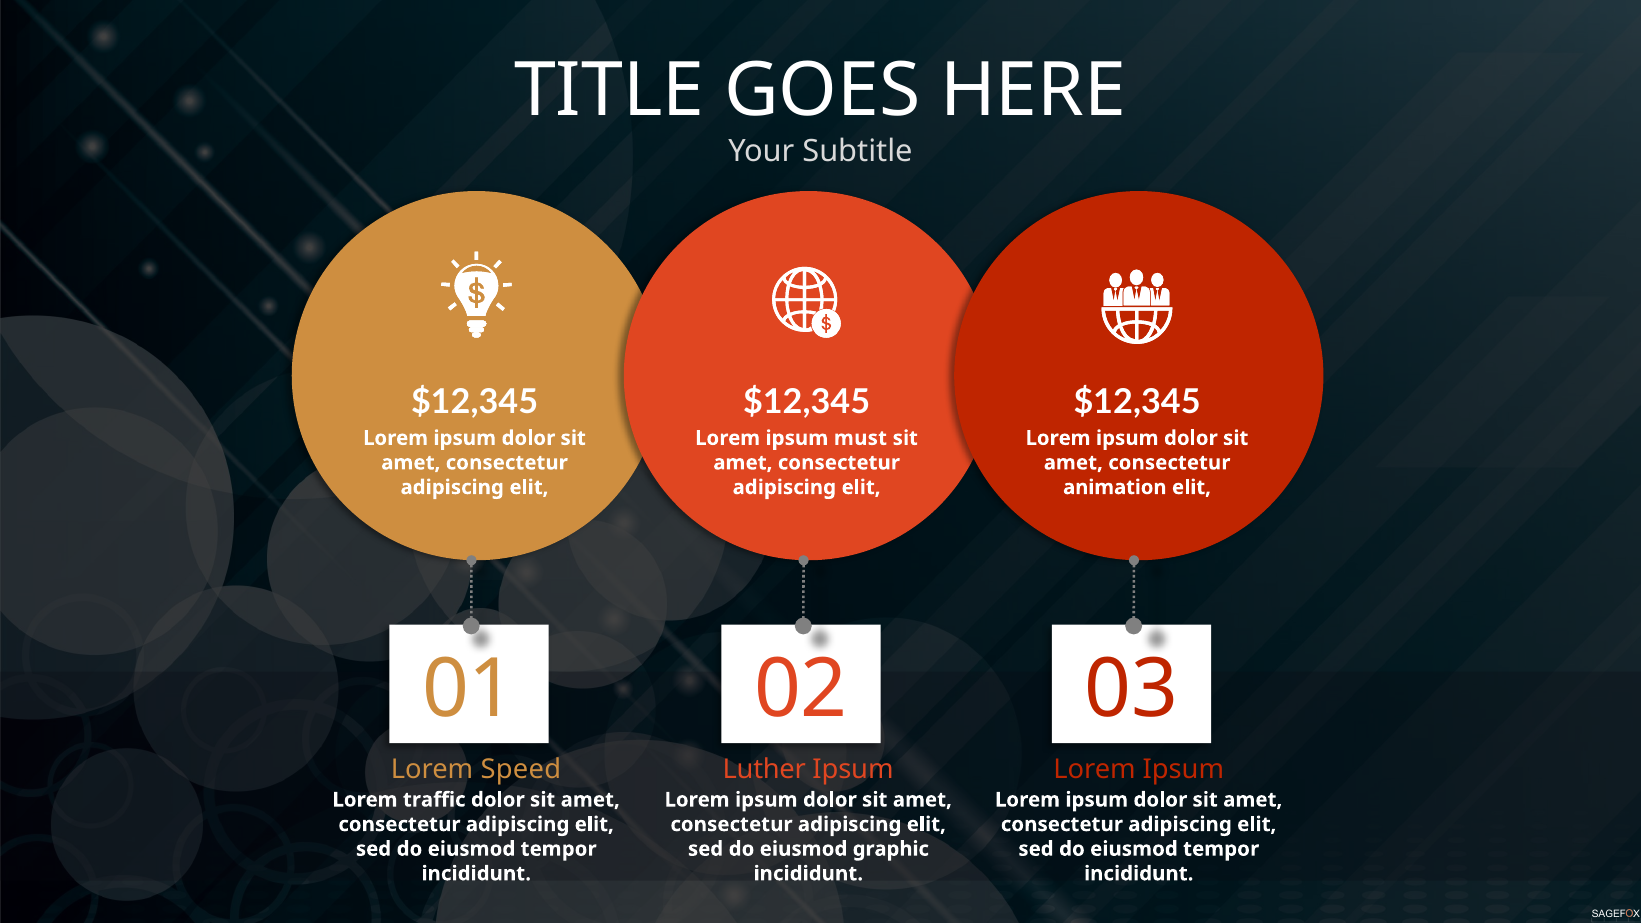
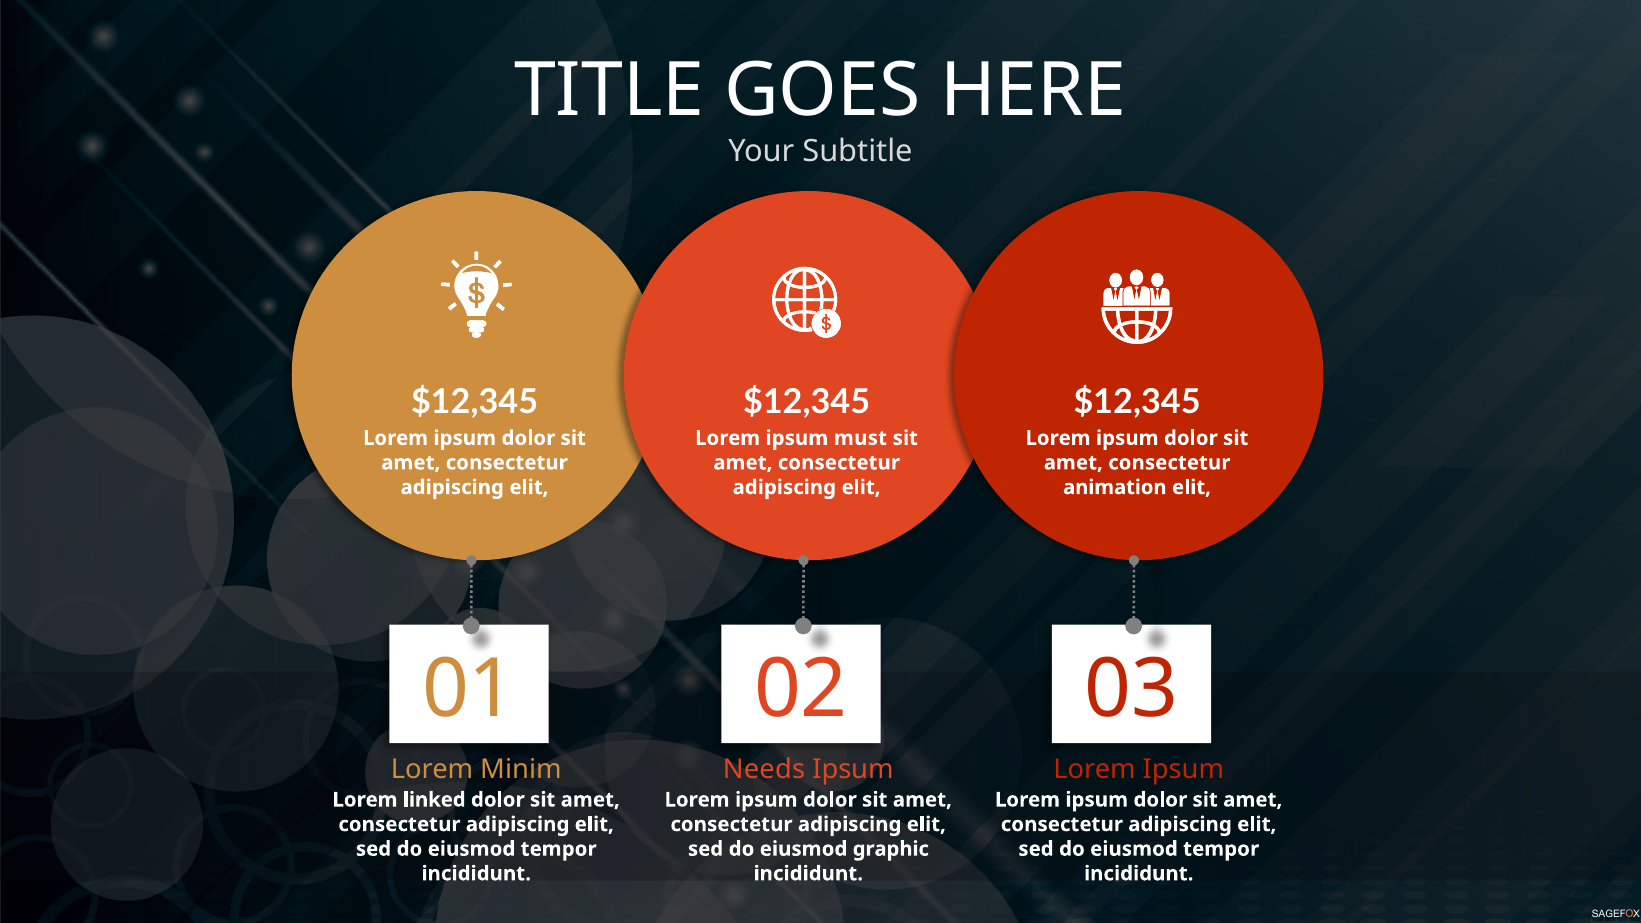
Speed: Speed -> Minim
Luther: Luther -> Needs
traffic: traffic -> linked
